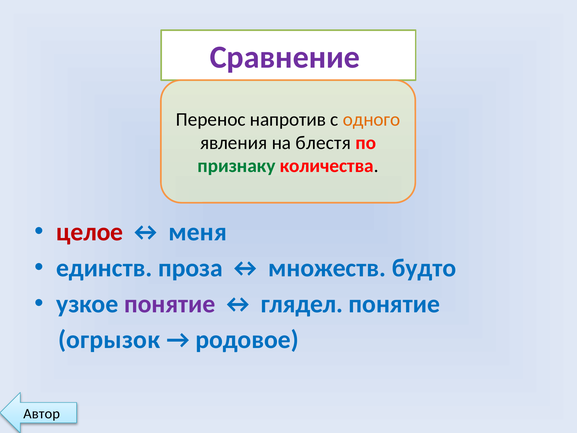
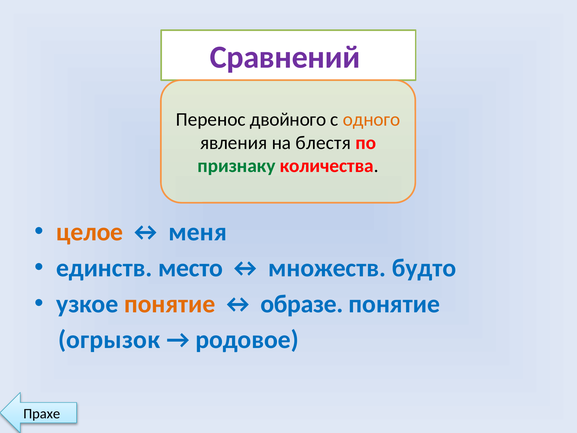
Сравнение: Сравнение -> Сравнений
напротив: напротив -> двойного
целое colour: red -> orange
проза: проза -> место
понятие at (170, 304) colour: purple -> orange
глядел: глядел -> образе
Автор: Автор -> Прахе
